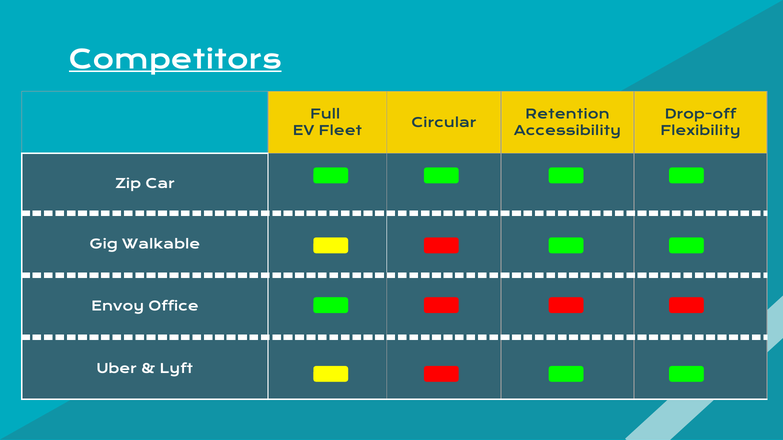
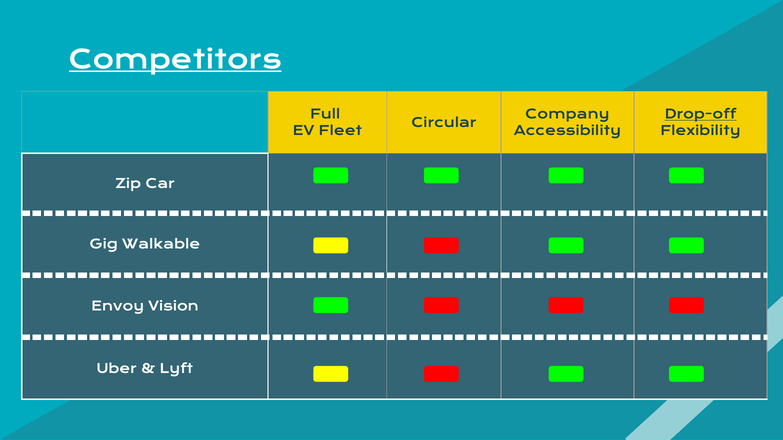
Retention: Retention -> Company
Drop-off underline: none -> present
Office: Office -> Vision
